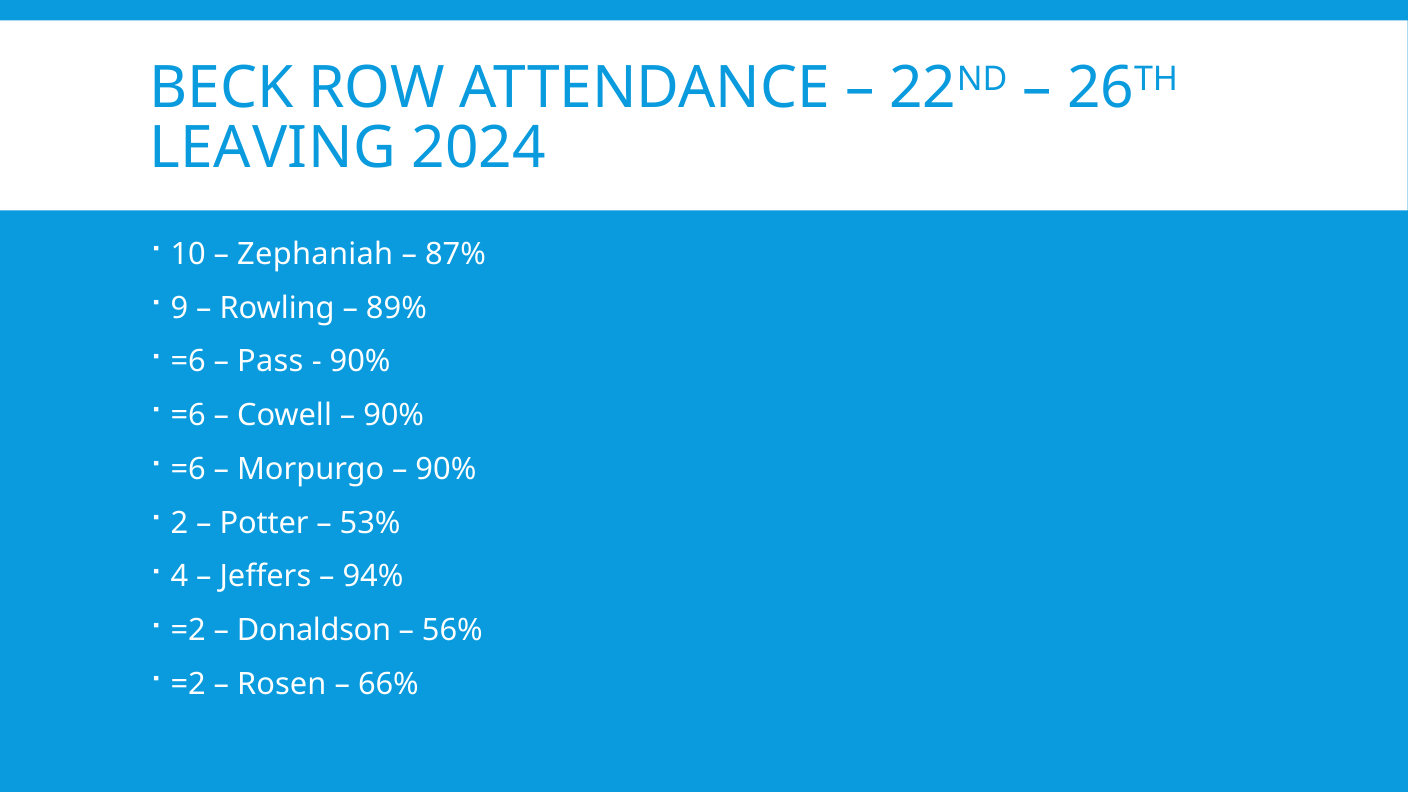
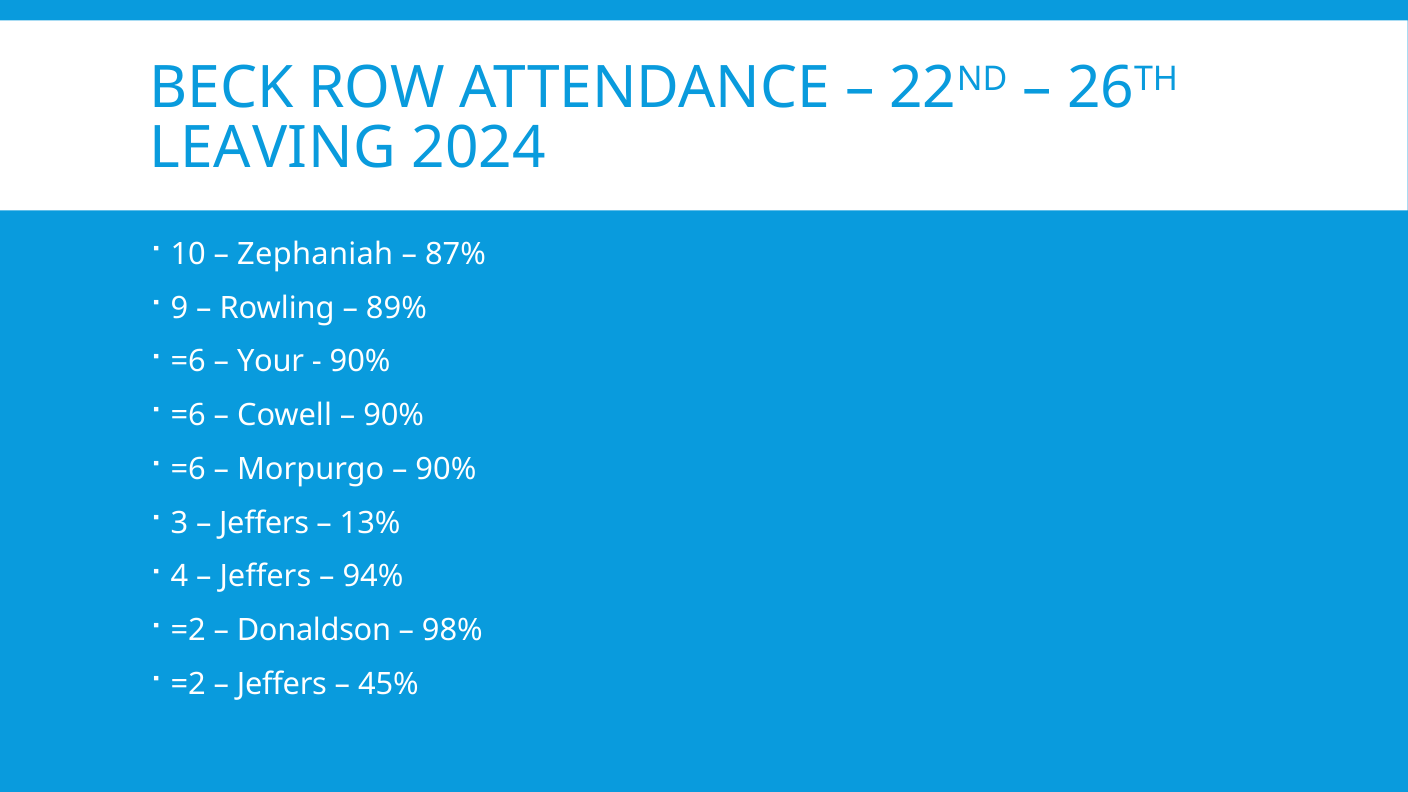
Pass: Pass -> Your
2: 2 -> 3
Potter at (264, 523): Potter -> Jeffers
53%: 53% -> 13%
56%: 56% -> 98%
Rosen at (282, 684): Rosen -> Jeffers
66%: 66% -> 45%
